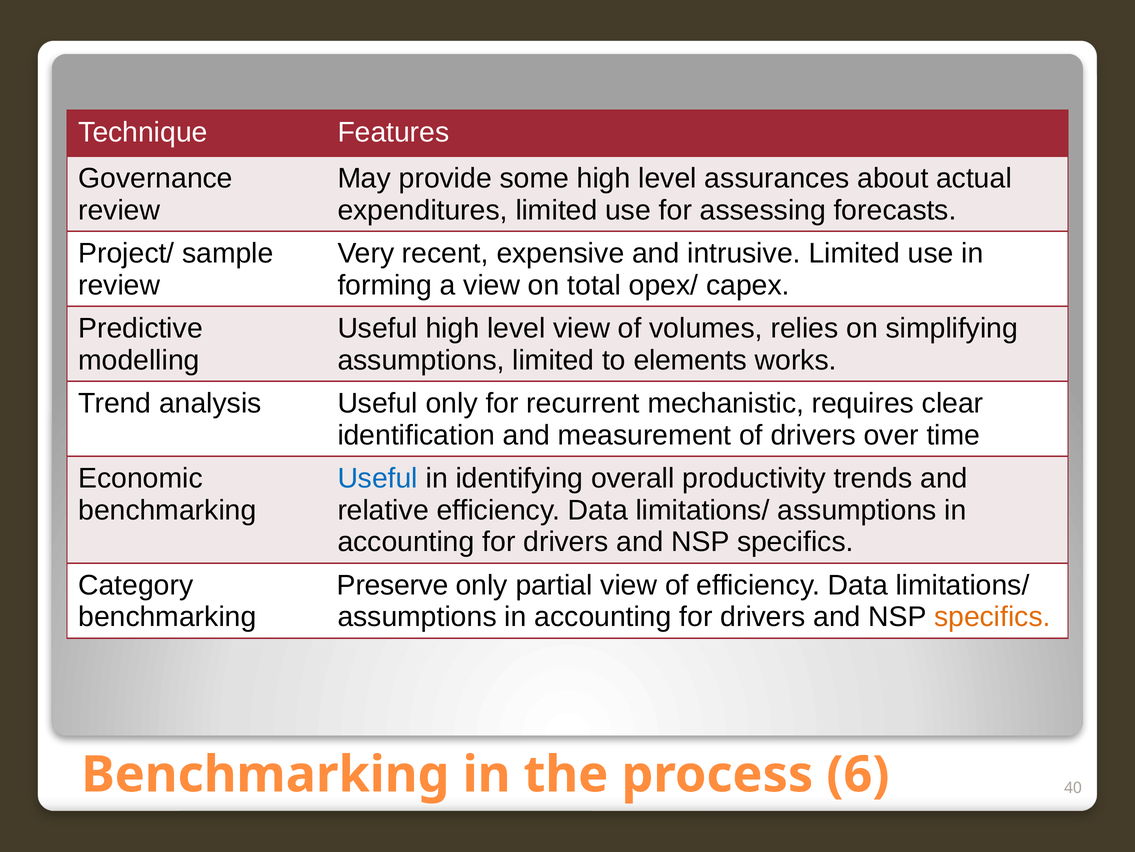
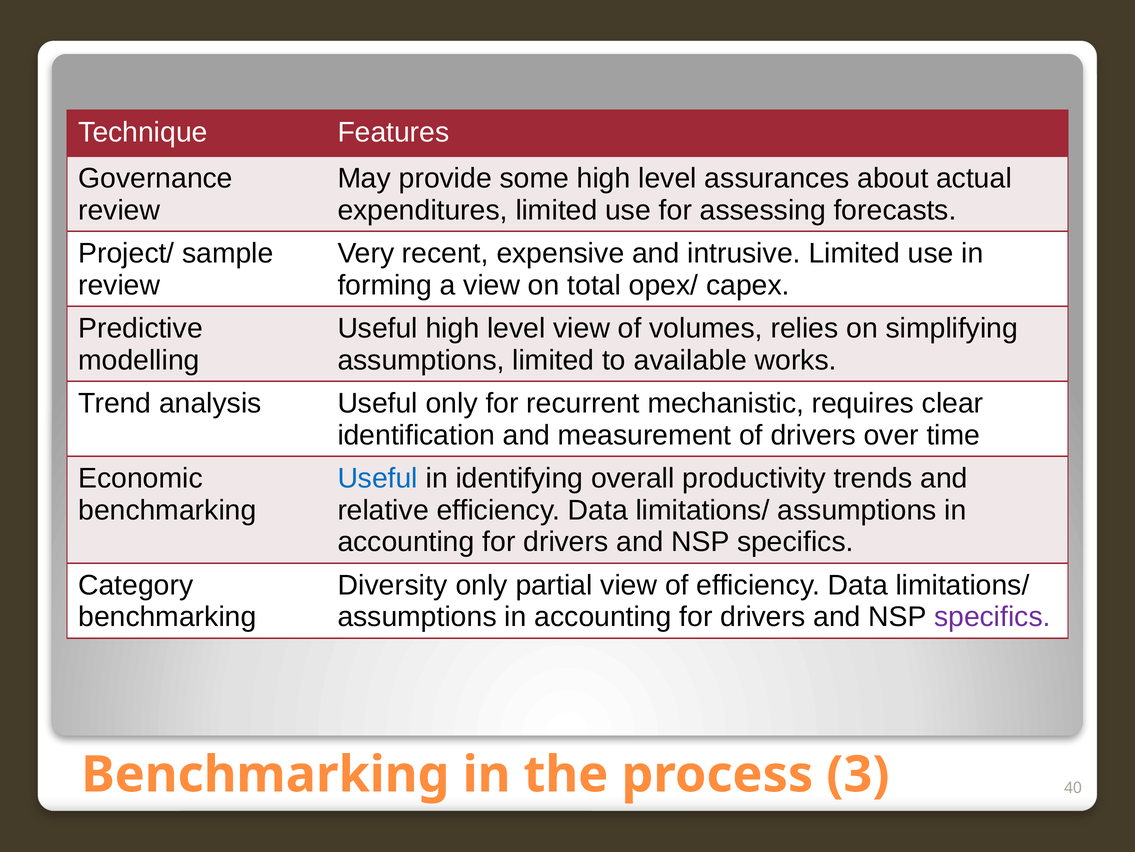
elements: elements -> available
Preserve: Preserve -> Diversity
specifics at (992, 616) colour: orange -> purple
6: 6 -> 3
